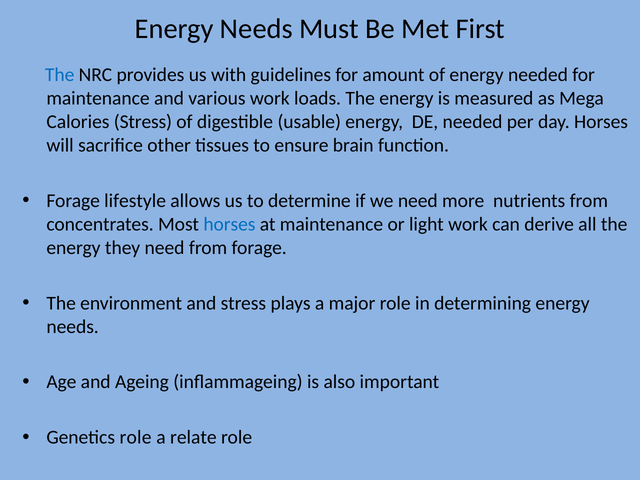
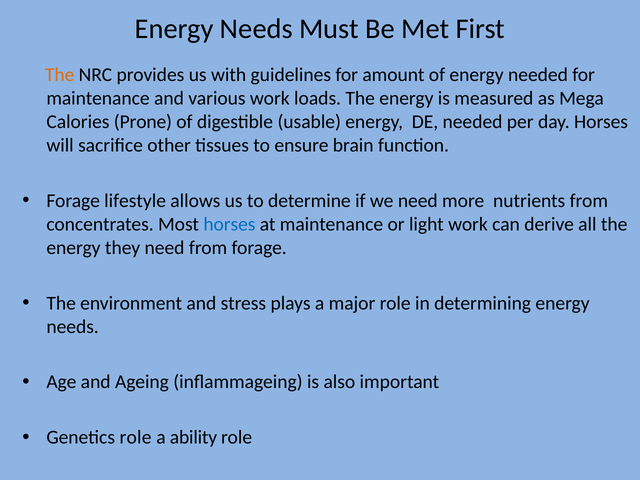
The at (60, 75) colour: blue -> orange
Calories Stress: Stress -> Prone
relate: relate -> ability
